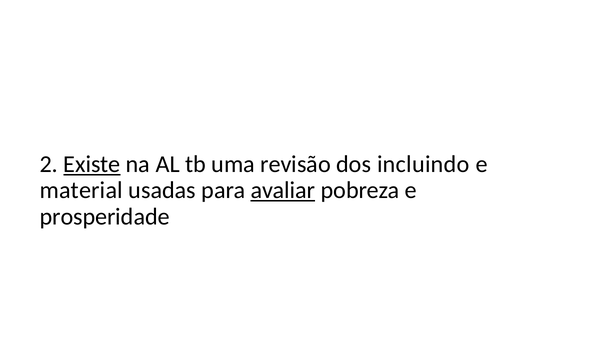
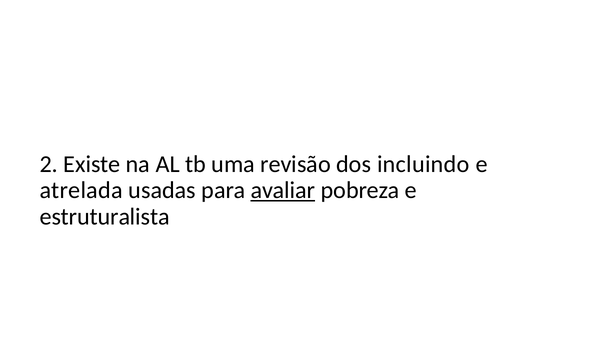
Existe underline: present -> none
material: material -> atrelada
prosperidade: prosperidade -> estruturalista
